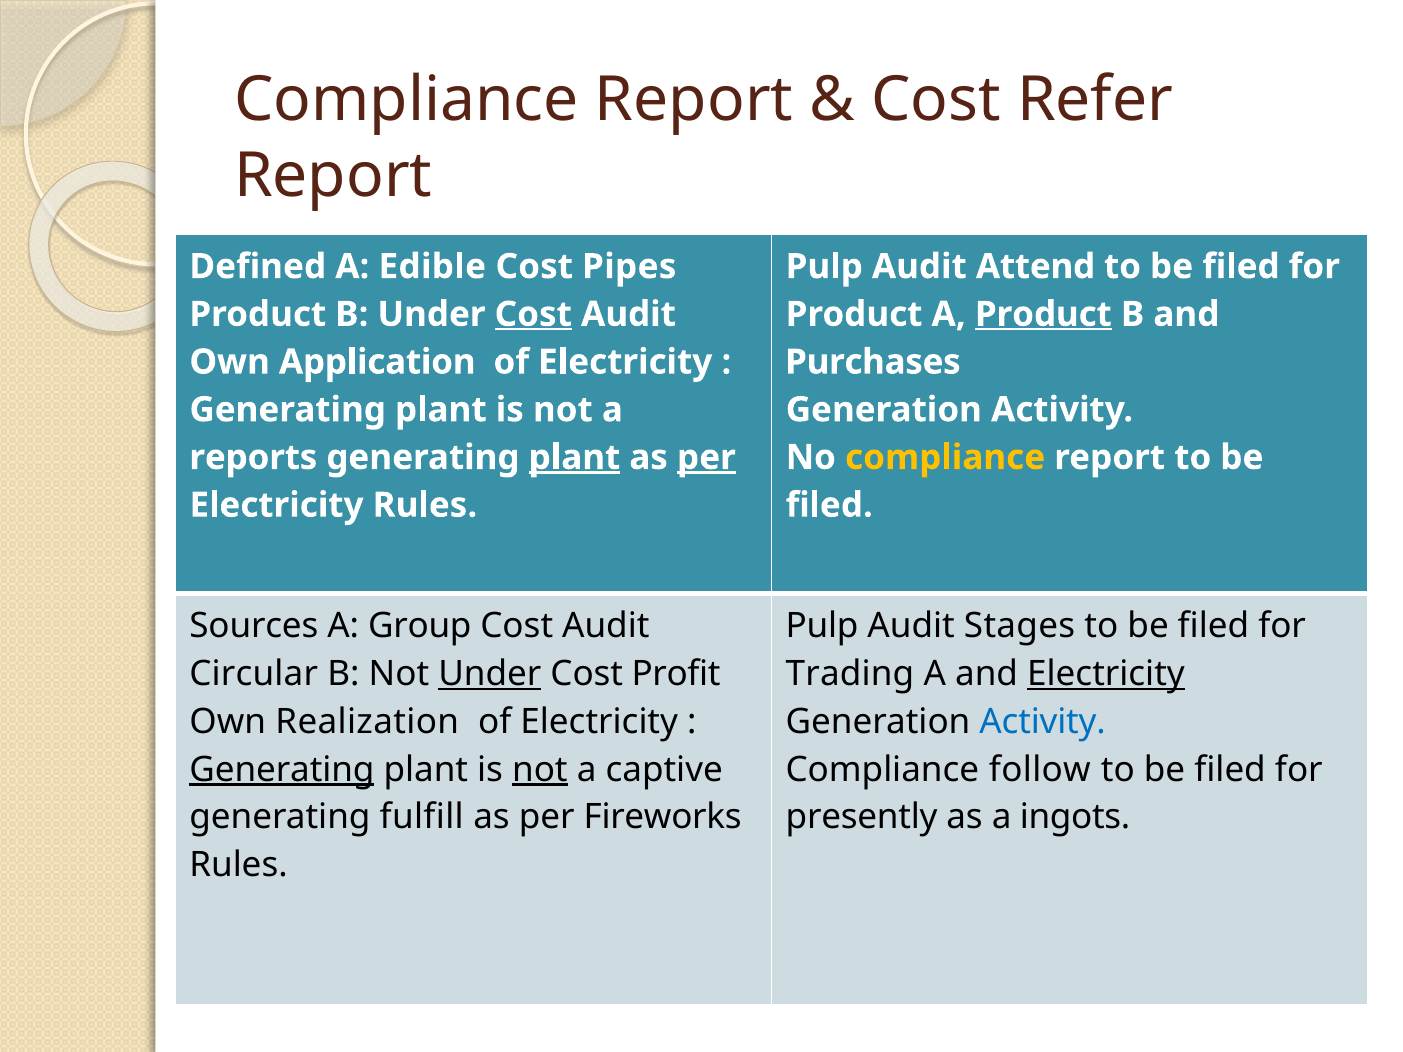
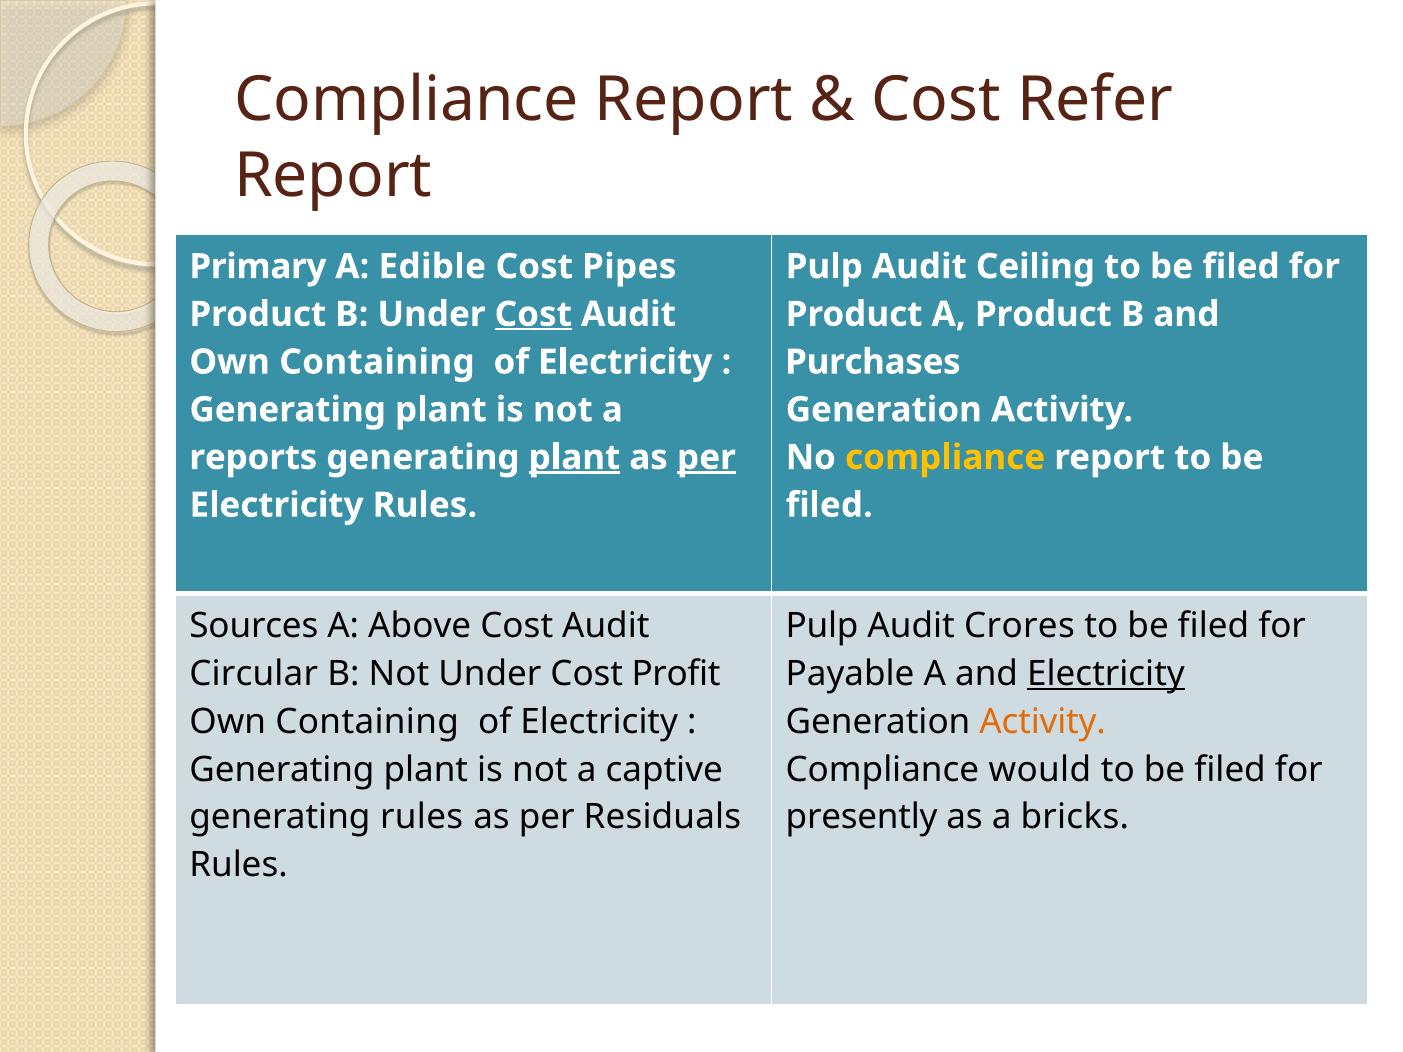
Defined: Defined -> Primary
Attend: Attend -> Ceiling
Product at (1043, 314) underline: present -> none
Application at (377, 362): Application -> Containing
Group: Group -> Above
Stages: Stages -> Crores
Under at (490, 674) underline: present -> none
Trading: Trading -> Payable
Realization at (367, 722): Realization -> Containing
Activity at (1043, 722) colour: blue -> orange
Generating at (282, 770) underline: present -> none
not at (540, 770) underline: present -> none
follow: follow -> would
generating fulfill: fulfill -> rules
Fireworks: Fireworks -> Residuals
ingots: ingots -> bricks
